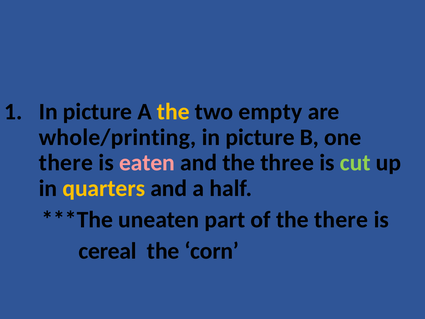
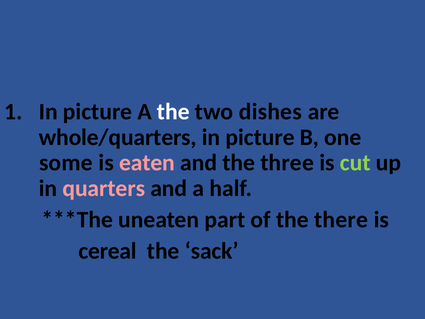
the at (173, 112) colour: yellow -> white
empty: empty -> dishes
whole/printing: whole/printing -> whole/quarters
there at (66, 163): there -> some
quarters colour: yellow -> pink
corn: corn -> sack
